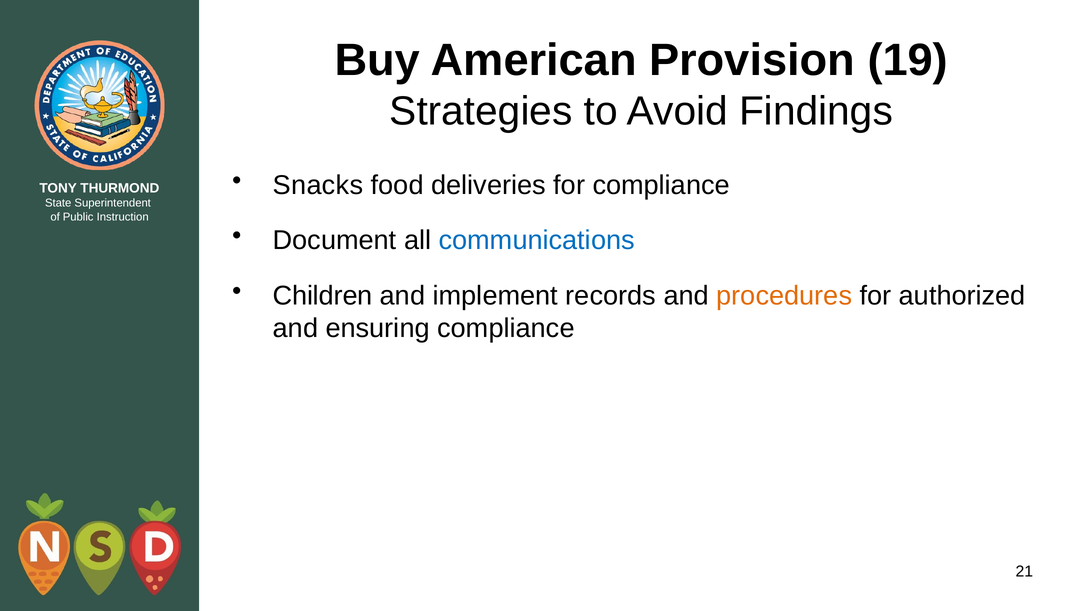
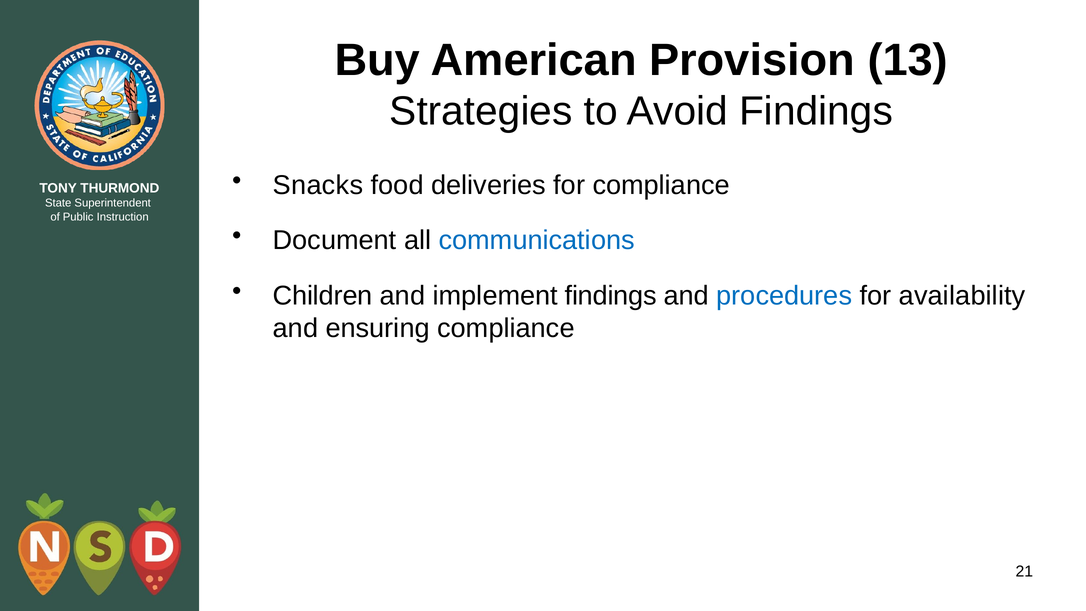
19: 19 -> 13
implement records: records -> findings
procedures colour: orange -> blue
authorized: authorized -> availability
